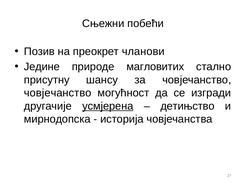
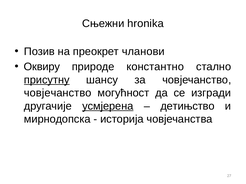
побећи: побећи -> hronika
Једине: Једине -> Оквиру
магловитих: магловитих -> константно
присутну underline: none -> present
